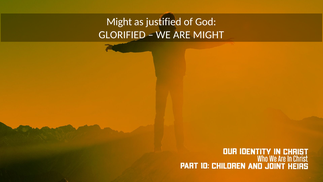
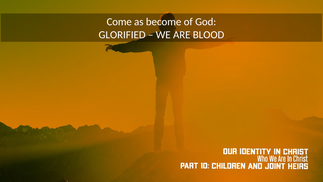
Might at (119, 22): Might -> Come
justified: justified -> become
ARE MIGHT: MIGHT -> BLOOD
